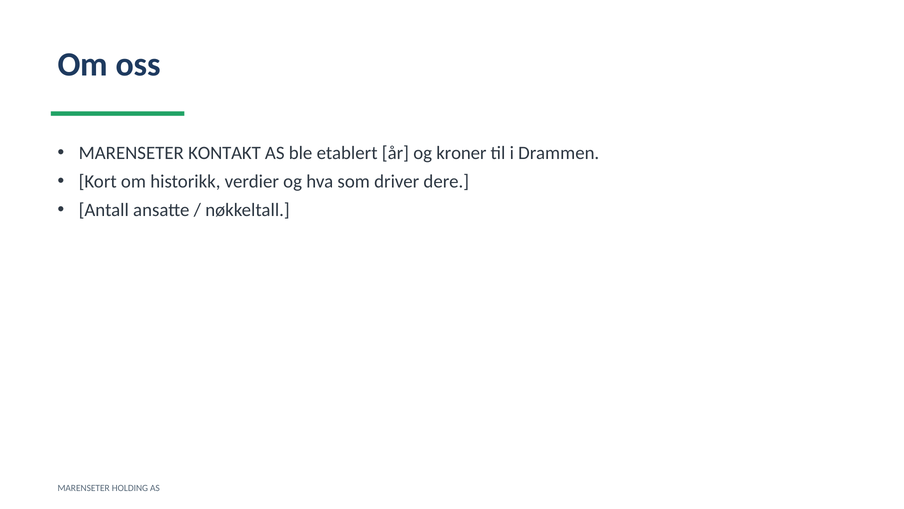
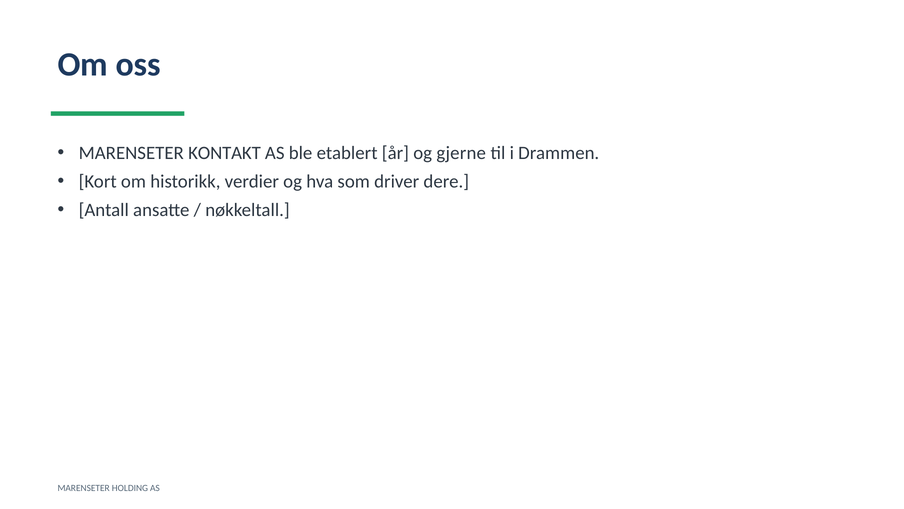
kroner: kroner -> gjerne
